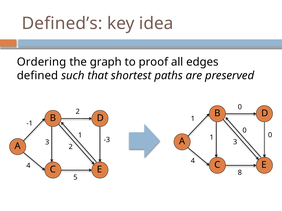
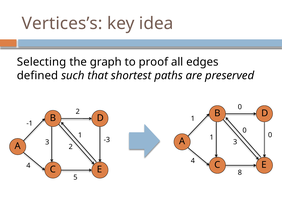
Defined’s: Defined’s -> Vertices’s
Ordering: Ordering -> Selecting
